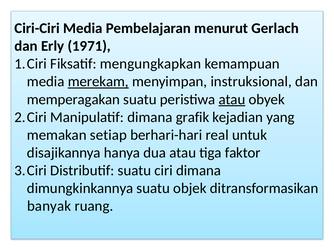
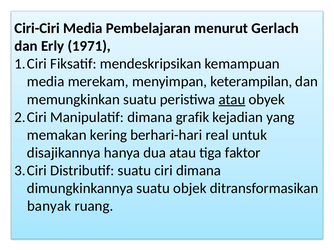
mengungkapkan: mengungkapkan -> mendeskripsikan
merekam underline: present -> none
instruksional: instruksional -> keterampilan
memperagakan: memperagakan -> memungkinkan
setiap: setiap -> kering
